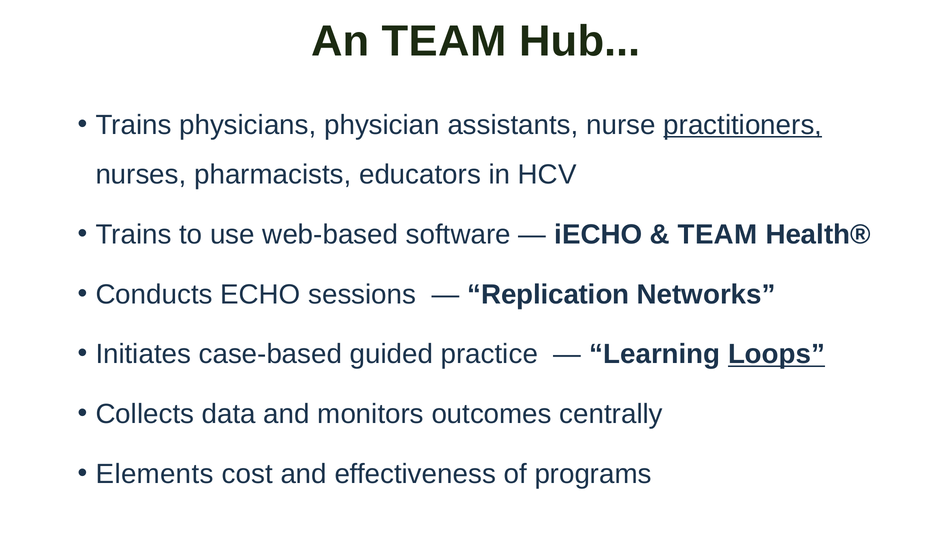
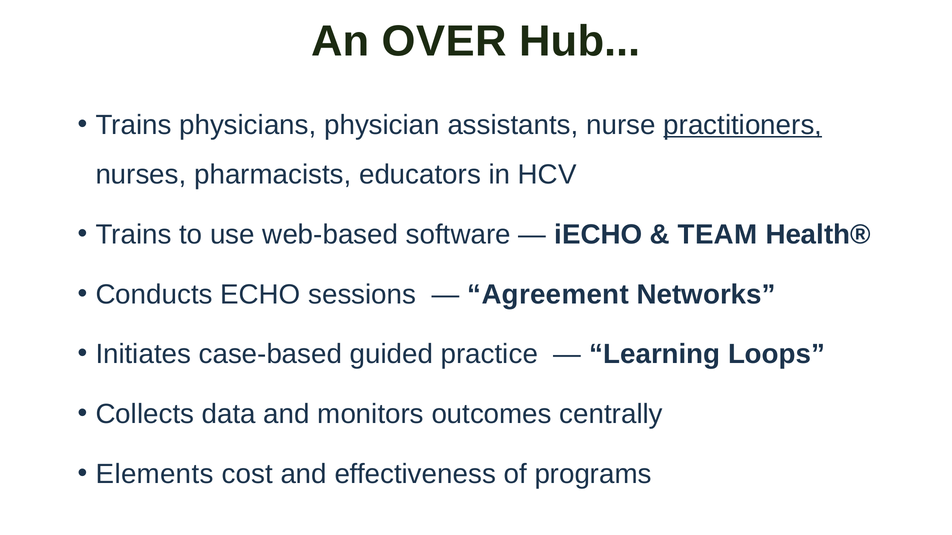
An TEAM: TEAM -> OVER
Replication: Replication -> Agreement
Loops underline: present -> none
